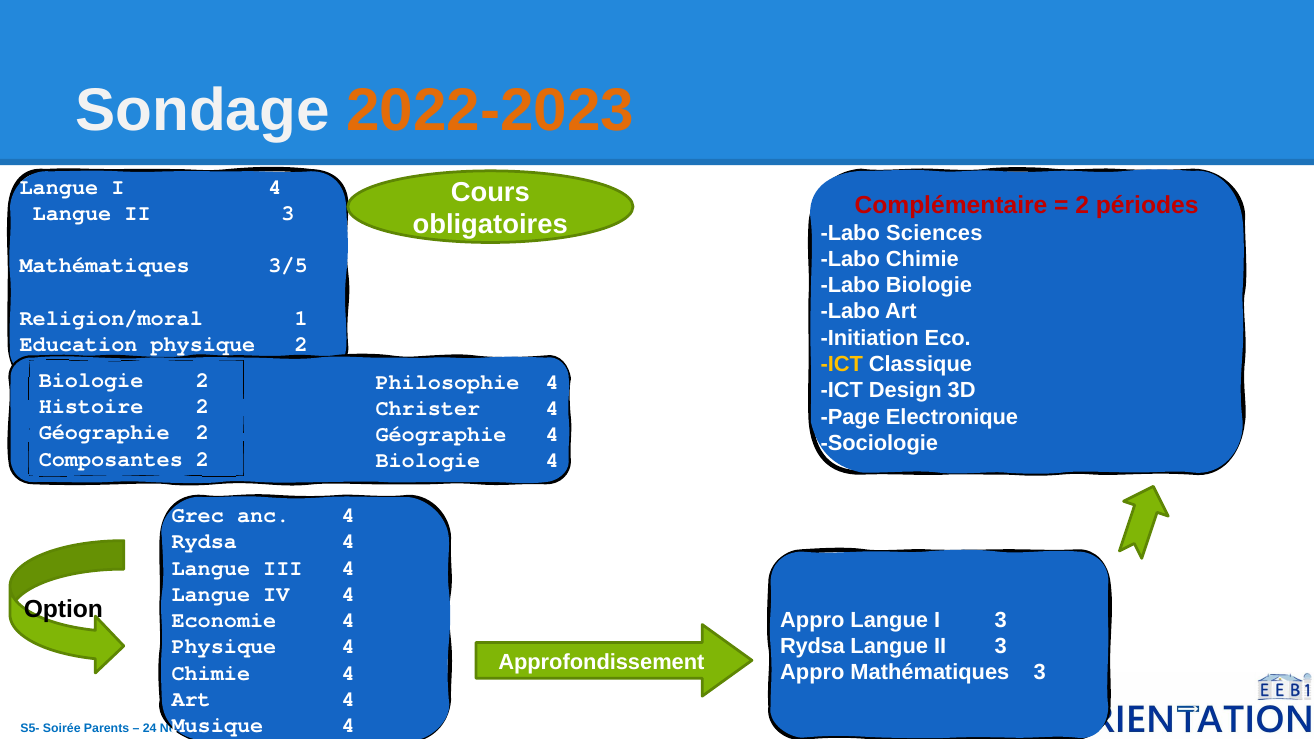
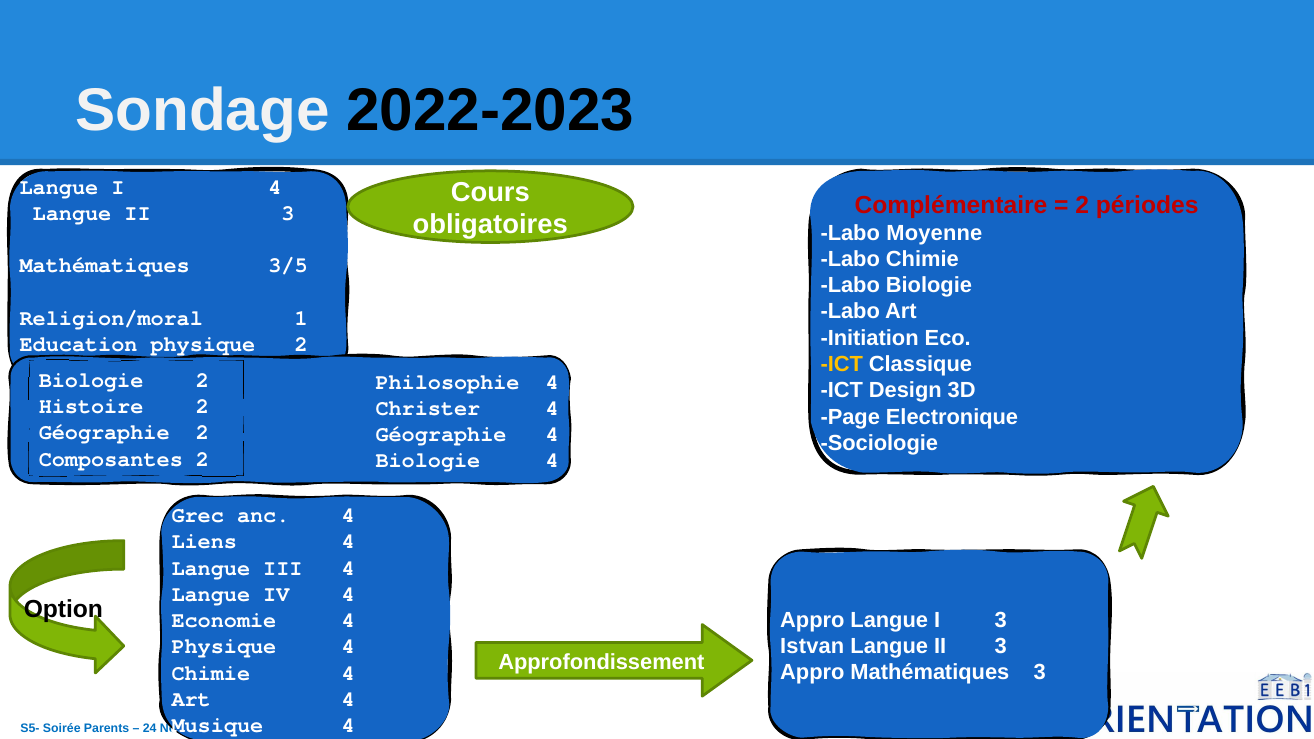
2022-2023 colour: orange -> black
Sciences: Sciences -> Moyenne
Rydsa at (204, 542): Rydsa -> Liens
Rydsa at (812, 646): Rydsa -> Istvan
